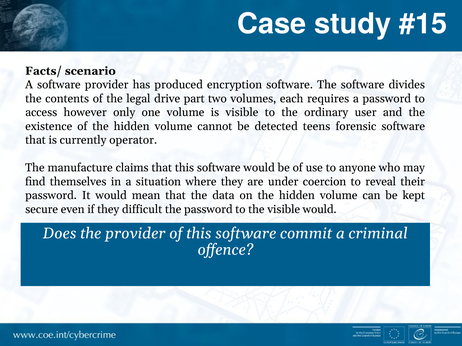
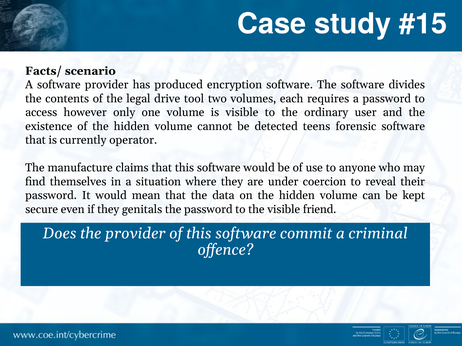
part: part -> tool
difficult: difficult -> genitals
visible would: would -> friend
